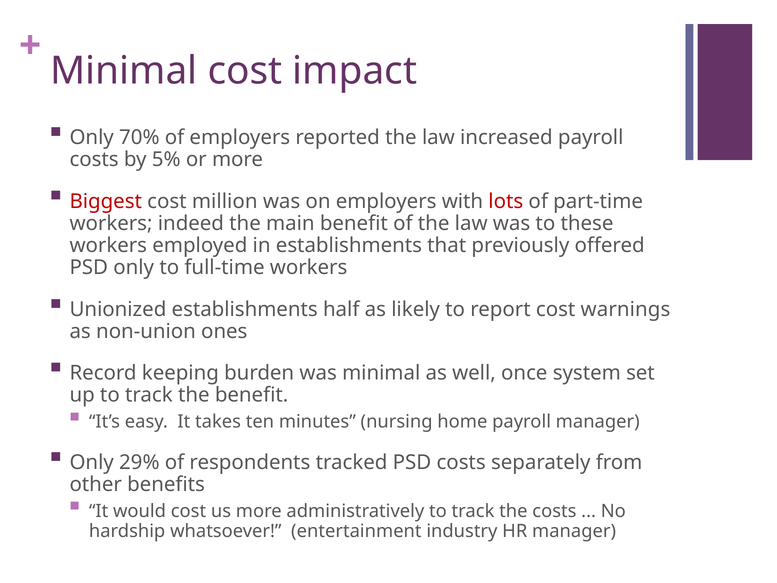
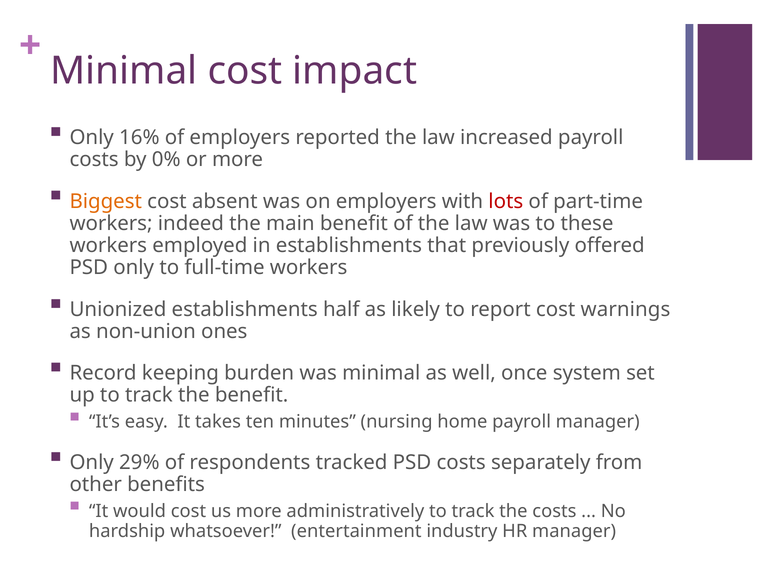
70%: 70% -> 16%
5%: 5% -> 0%
Biggest colour: red -> orange
million: million -> absent
